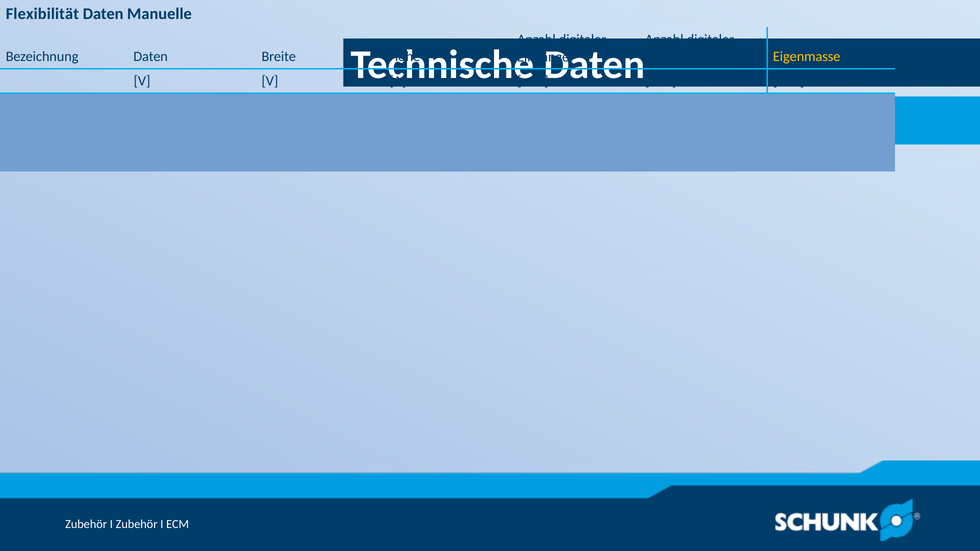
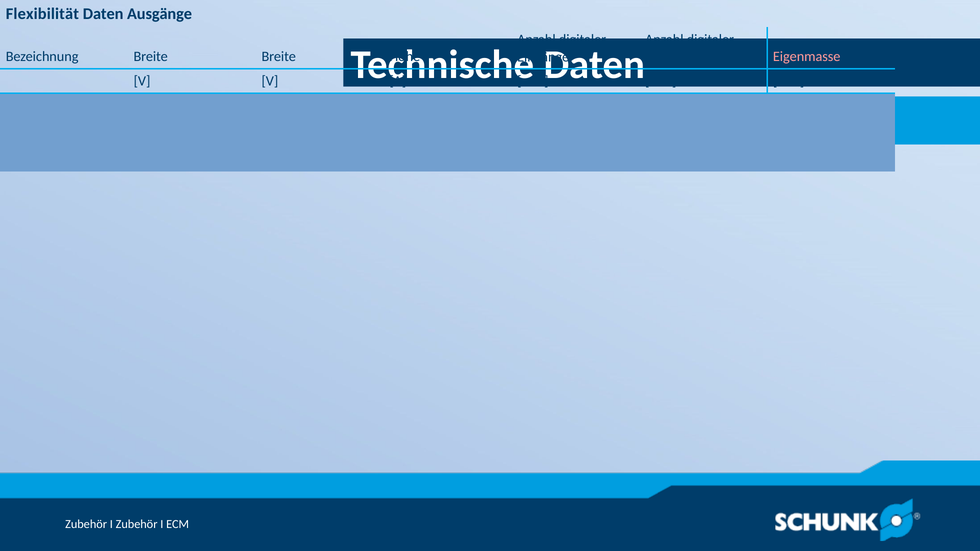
Daten Manuelle: Manuelle -> Ausgänge
Bezeichnung Daten: Daten -> Breite
Eigenmasse colour: yellow -> pink
